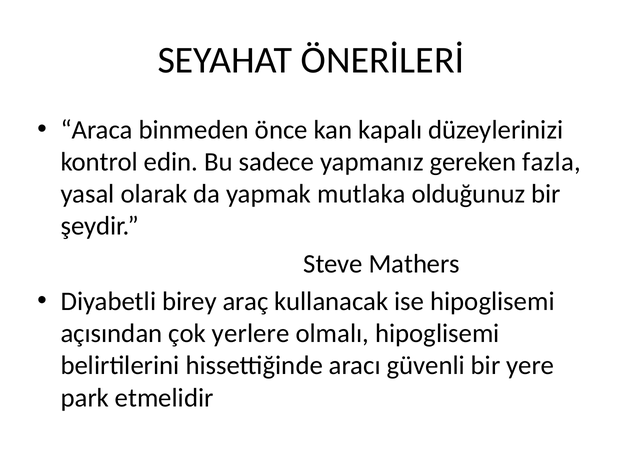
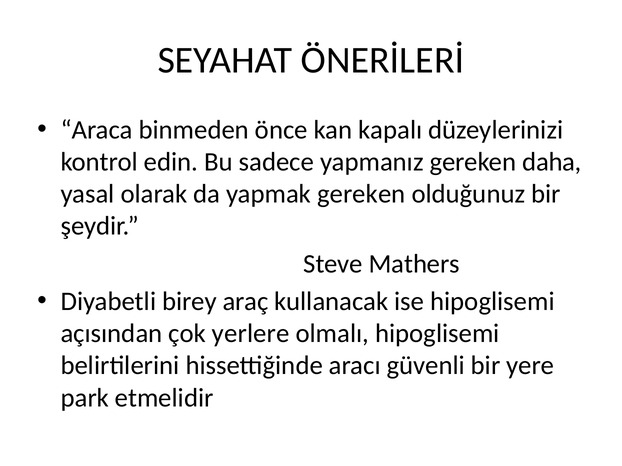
fazla: fazla -> daha
yapmak mutlaka: mutlaka -> gereken
